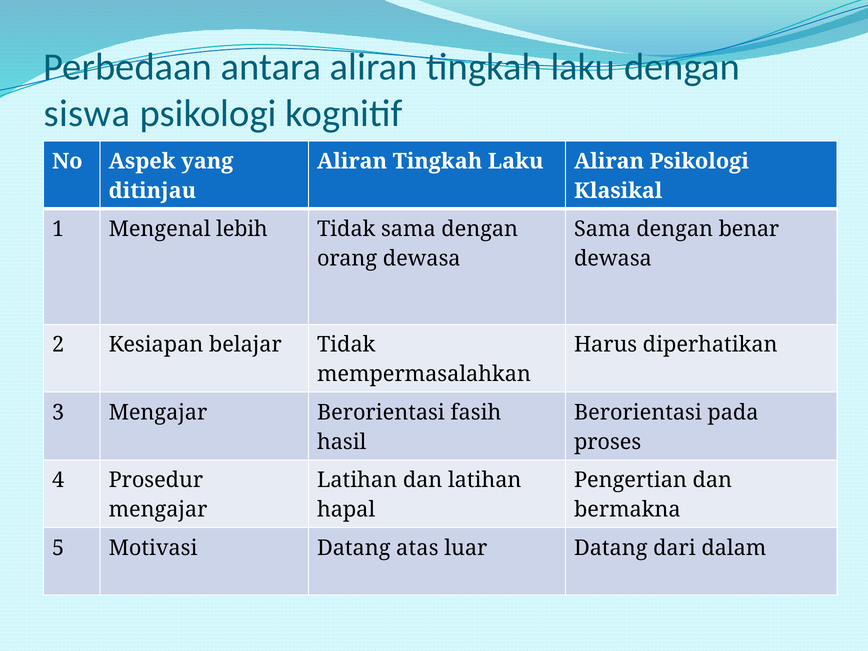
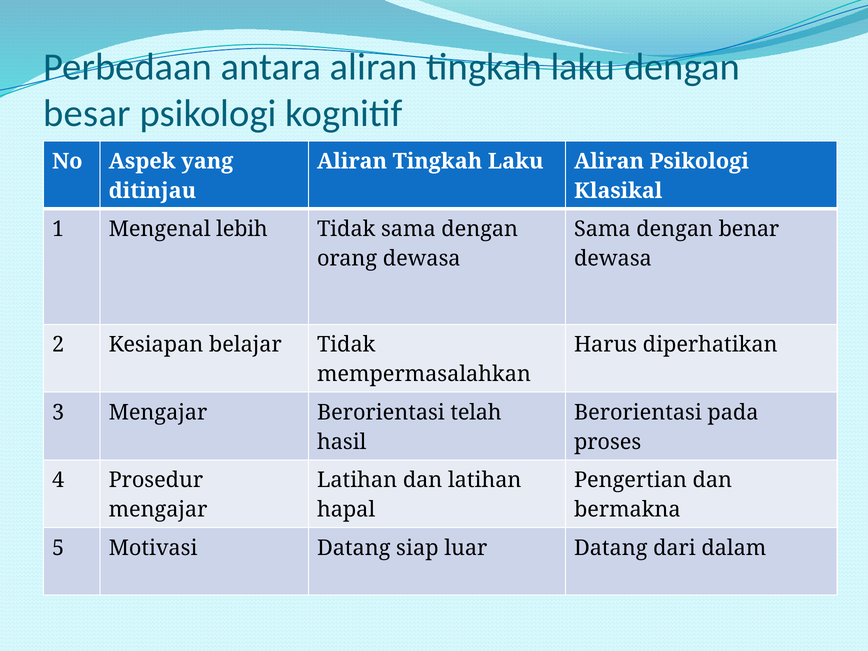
siswa: siswa -> besar
fasih: fasih -> telah
atas: atas -> siap
